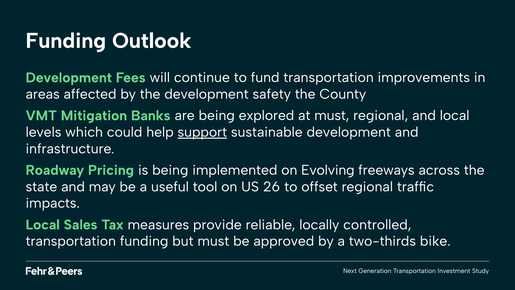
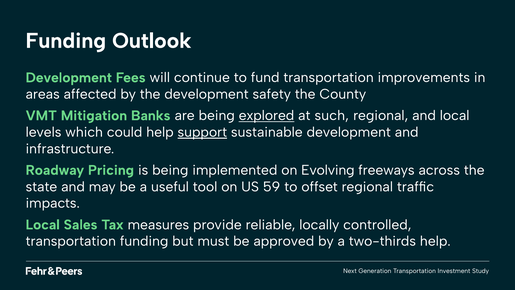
explored underline: none -> present
at must: must -> such
26: 26 -> 59
two-thirds bike: bike -> help
